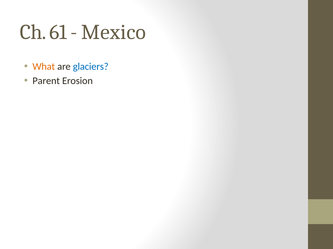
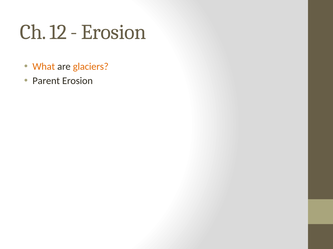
61: 61 -> 12
Mexico at (114, 32): Mexico -> Erosion
glaciers colour: blue -> orange
